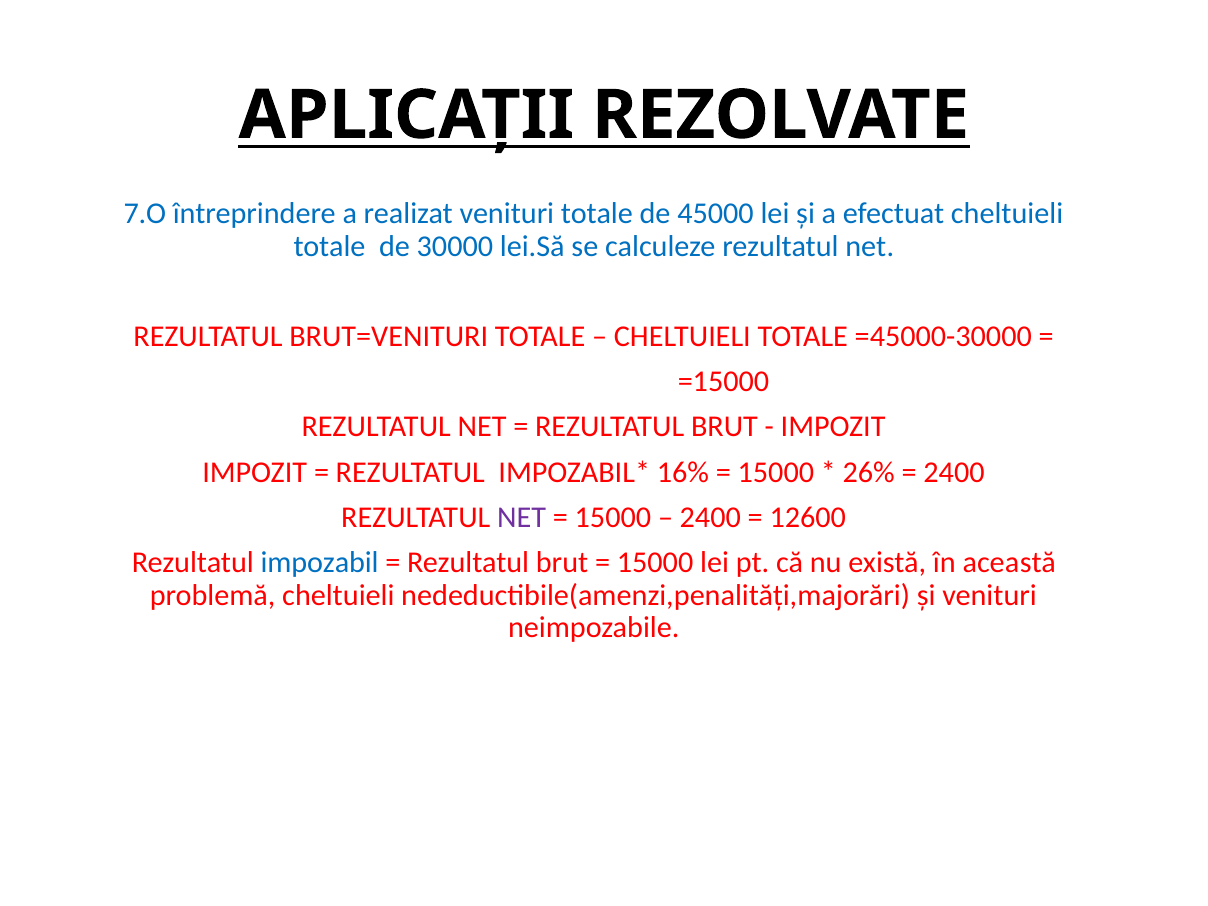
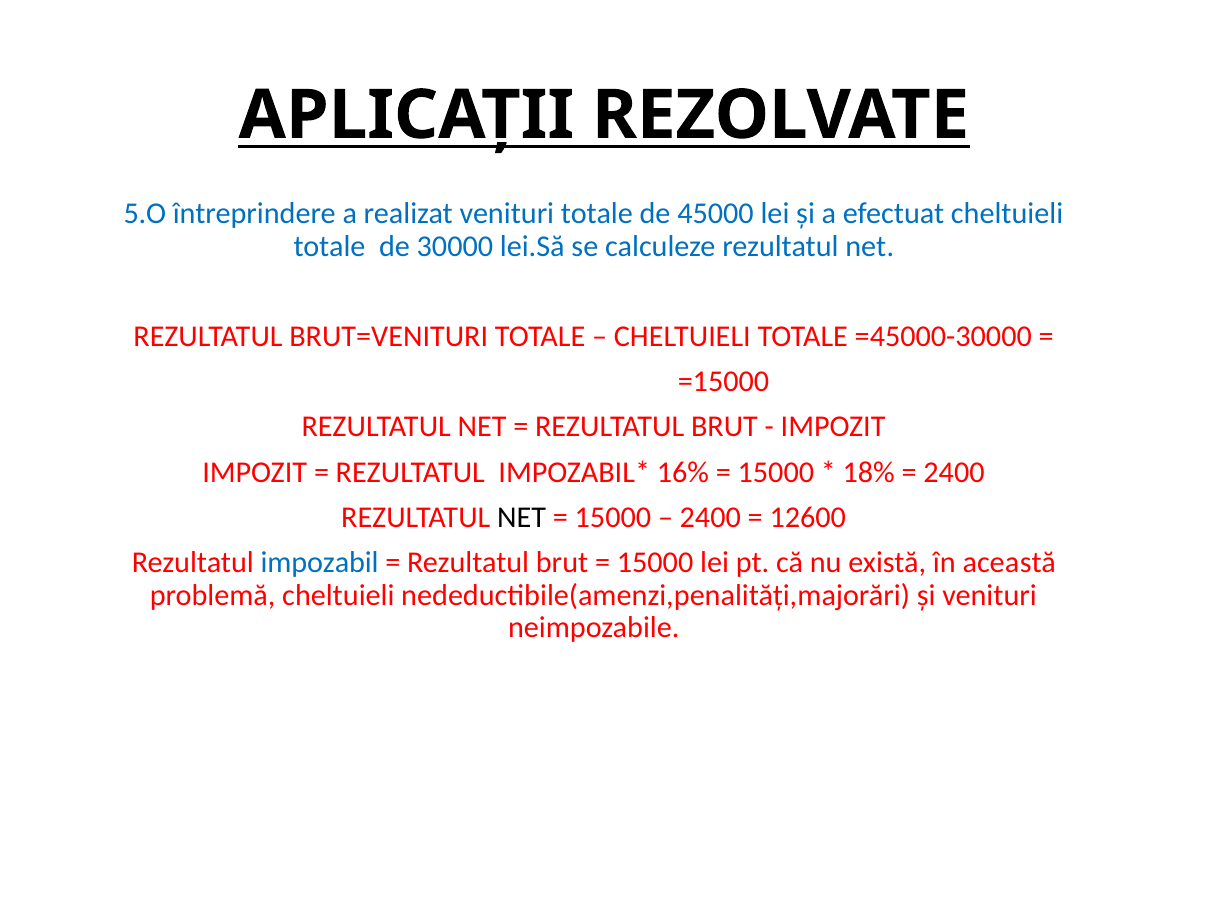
7.O: 7.O -> 5.O
26%: 26% -> 18%
NET at (522, 517) colour: purple -> black
